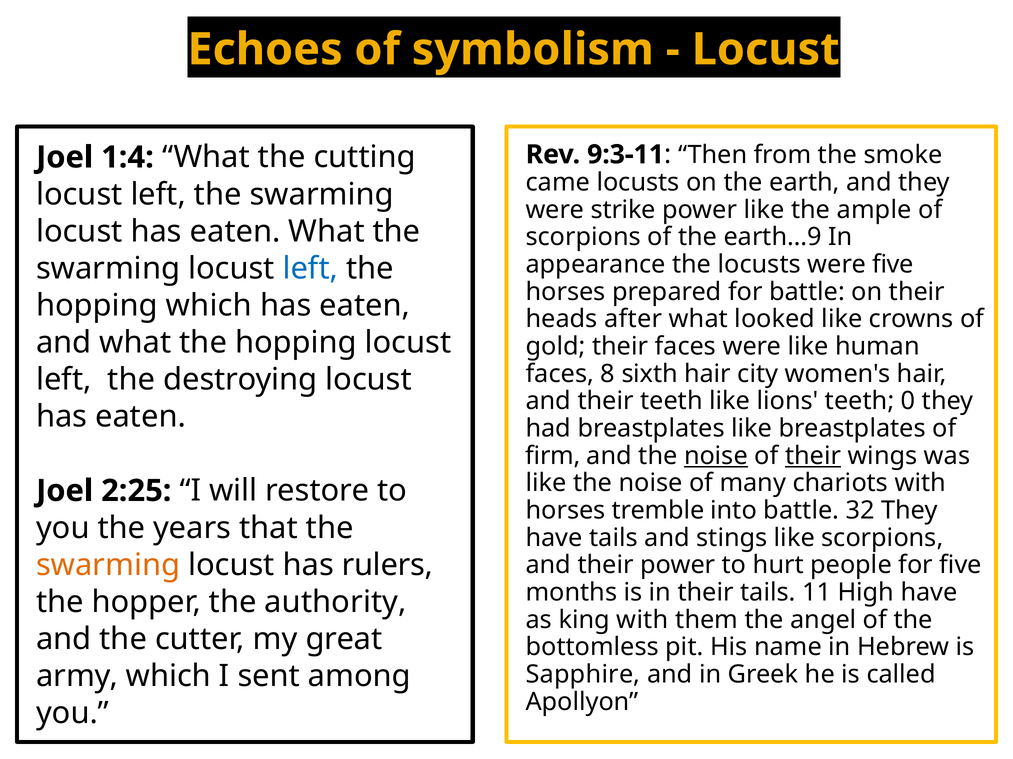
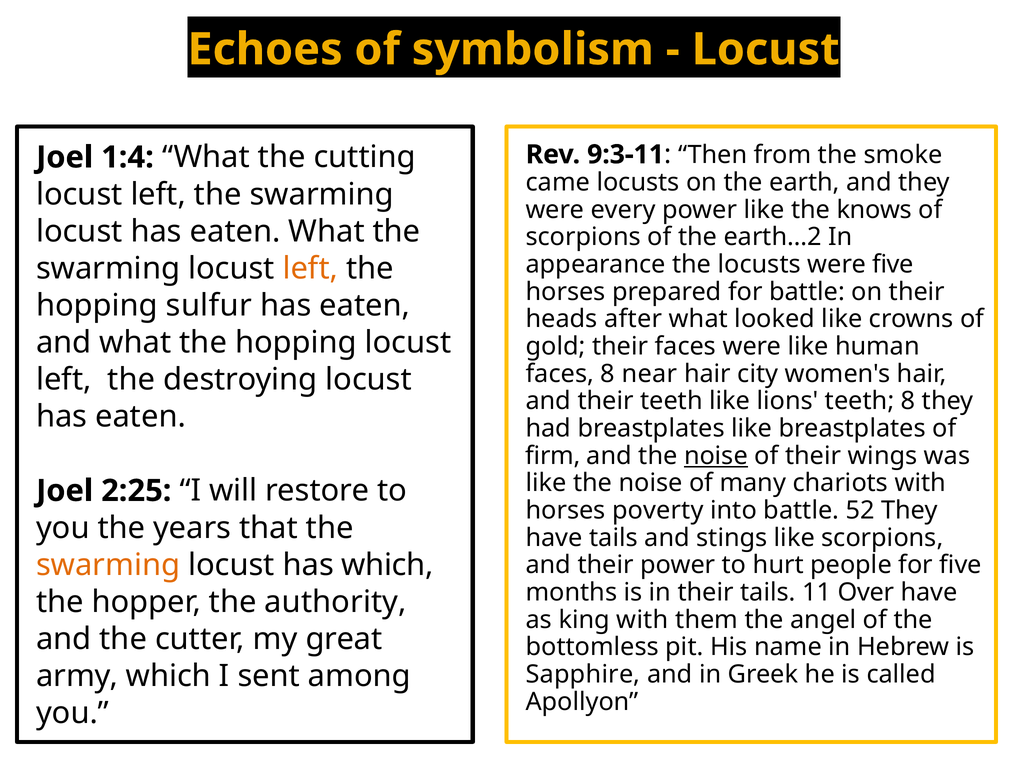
strike: strike -> every
ample: ample -> knows
earth…9: earth…9 -> earth…2
left at (310, 269) colour: blue -> orange
hopping which: which -> sulfur
sixth: sixth -> near
teeth 0: 0 -> 8
their at (813, 456) underline: present -> none
tremble: tremble -> poverty
32: 32 -> 52
has rulers: rulers -> which
High: High -> Over
